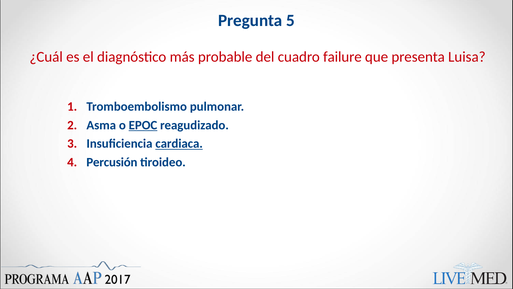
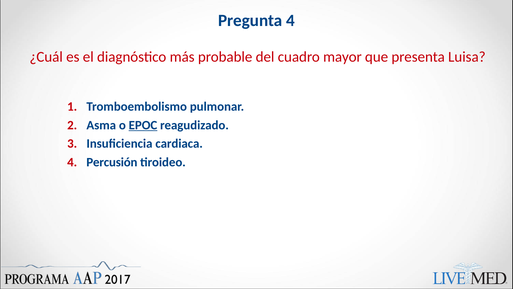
Pregunta 5: 5 -> 4
failure: failure -> mayor
cardiaca underline: present -> none
